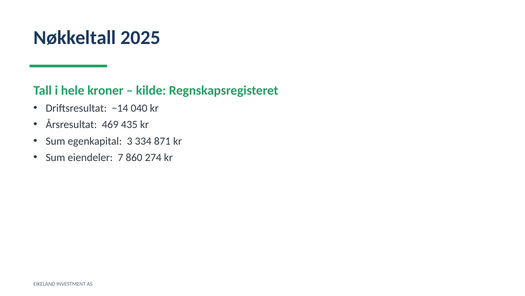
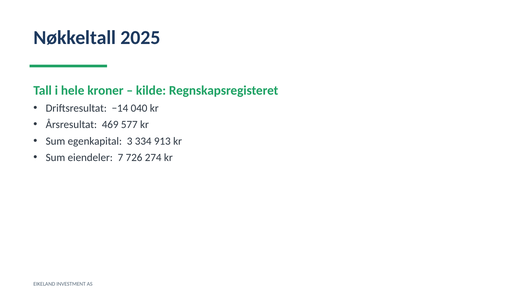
435: 435 -> 577
871: 871 -> 913
860: 860 -> 726
